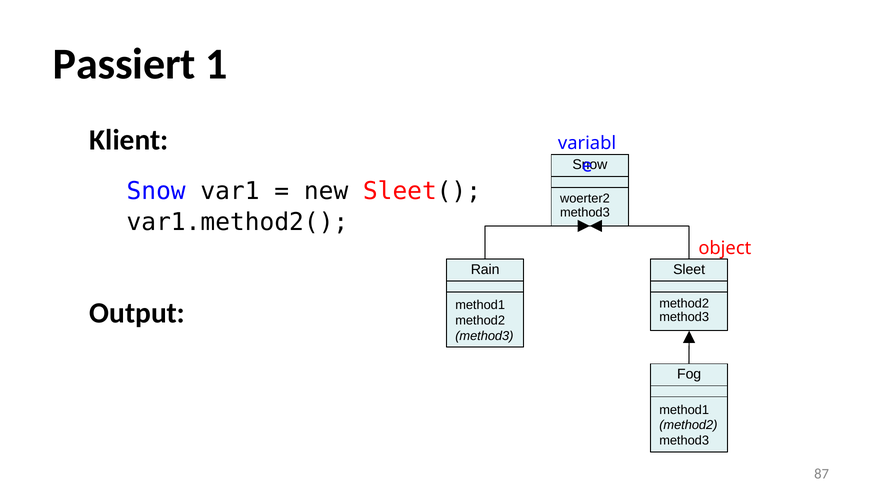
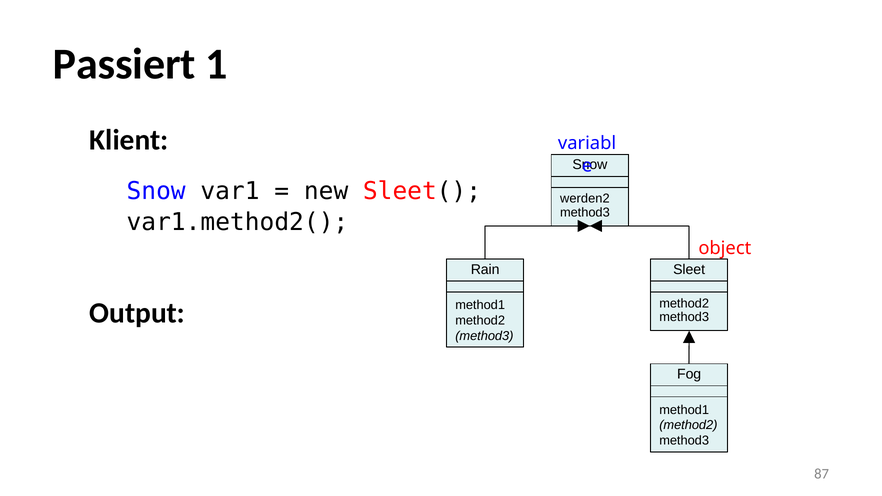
woerter2: woerter2 -> werden2
